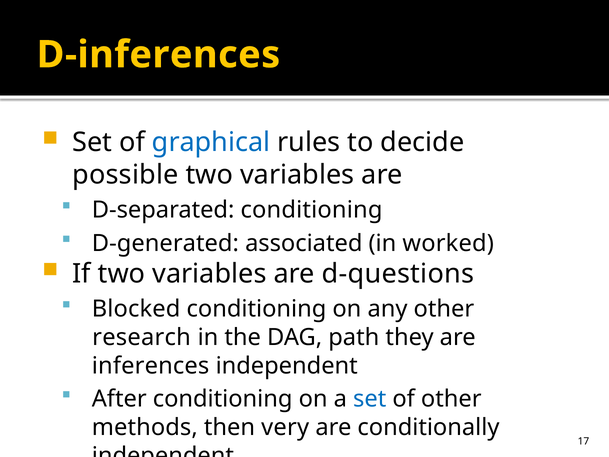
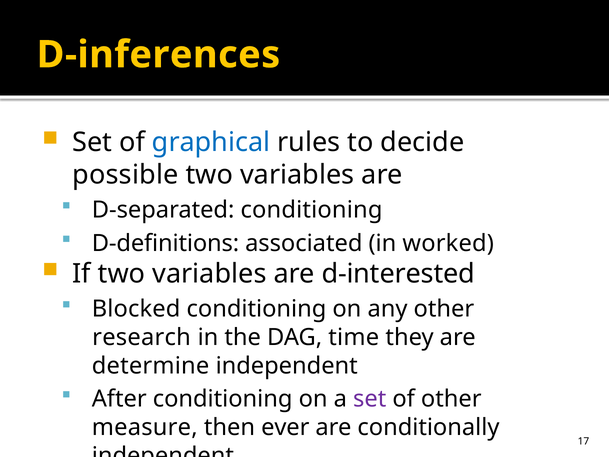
D-generated: D-generated -> D-definitions
d-questions: d-questions -> d-interested
path: path -> time
inferences: inferences -> determine
set at (370, 399) colour: blue -> purple
methods: methods -> measure
very: very -> ever
